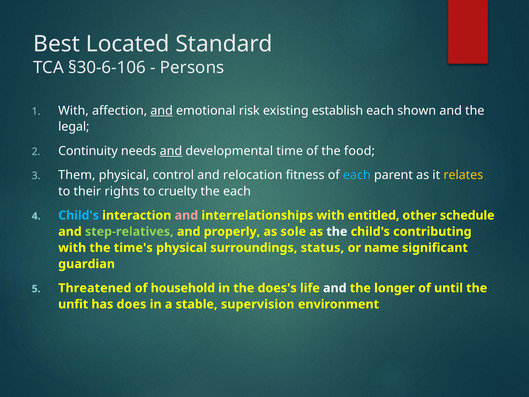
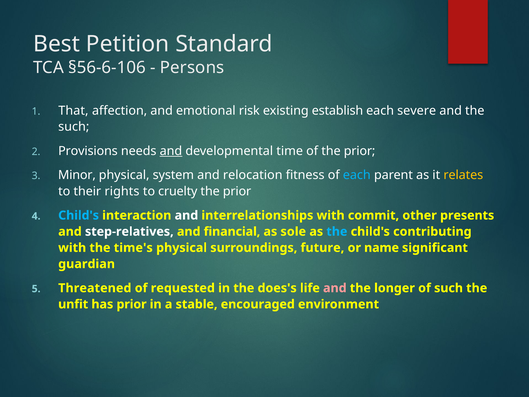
Located: Located -> Petition
§30-6-106: §30-6-106 -> §56-6-106
With at (73, 111): With -> That
and at (162, 111) underline: present -> none
shown: shown -> severe
legal at (74, 127): legal -> such
Continuity: Continuity -> Provisions
of the food: food -> prior
Them: Them -> Minor
control: control -> system
each at (237, 191): each -> prior
and at (186, 215) colour: pink -> white
entitled: entitled -> commit
schedule: schedule -> presents
step-relatives colour: light green -> white
properly: properly -> financial
the at (337, 231) colour: white -> light blue
status: status -> future
household: household -> requested
and at (335, 288) colour: white -> pink
of until: until -> such
has does: does -> prior
supervision: supervision -> encouraged
